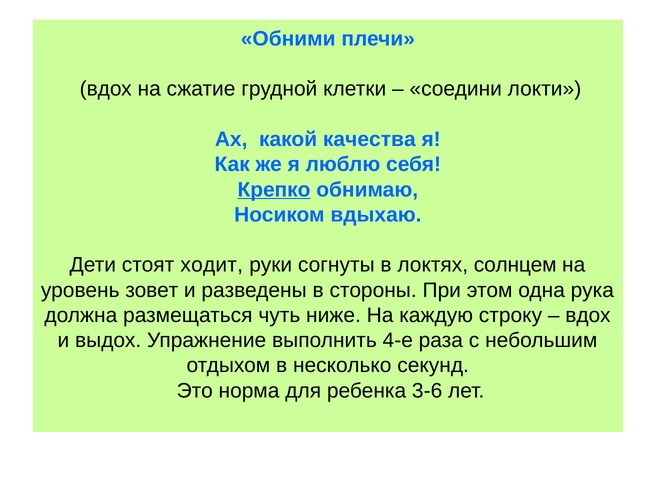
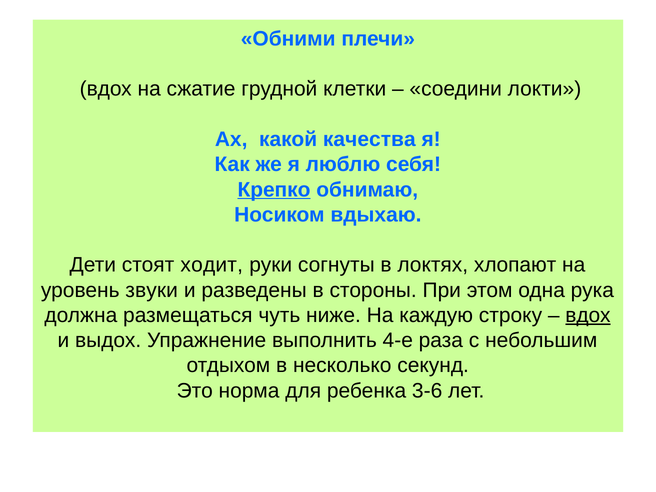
солнцем: солнцем -> хлопают
зовет: зовет -> звуки
вдох at (588, 315) underline: none -> present
